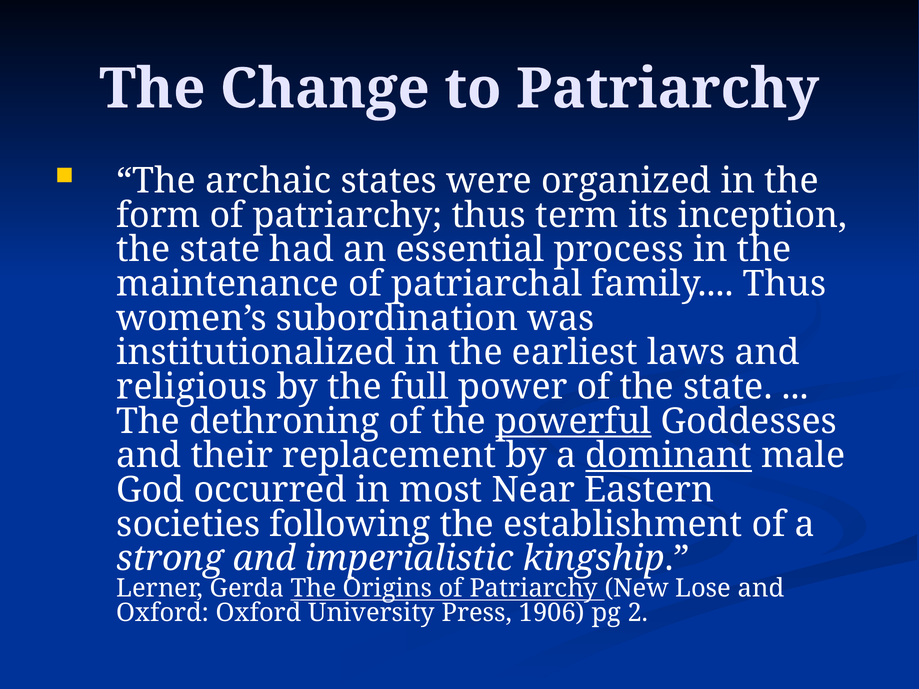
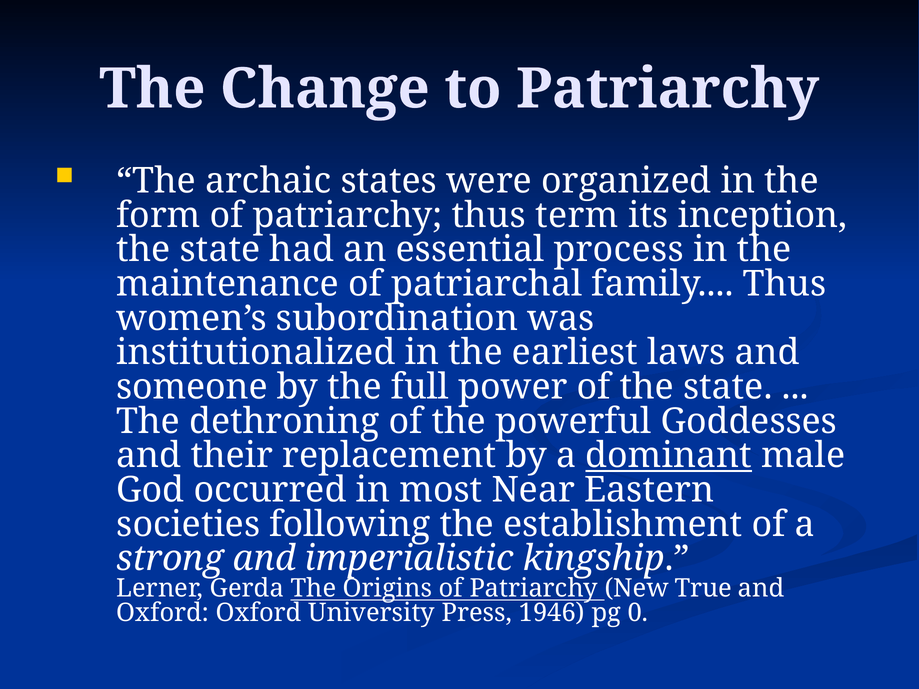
religious: religious -> someone
powerful underline: present -> none
Lose: Lose -> True
1906: 1906 -> 1946
2: 2 -> 0
